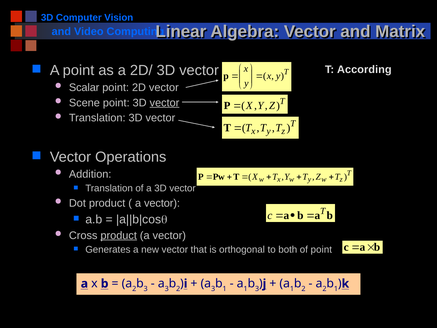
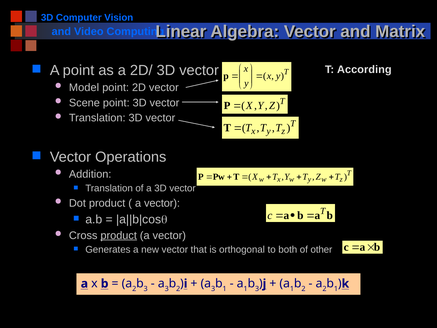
Scalar: Scalar -> Model
vector at (164, 103) underline: present -> none
of point: point -> other
